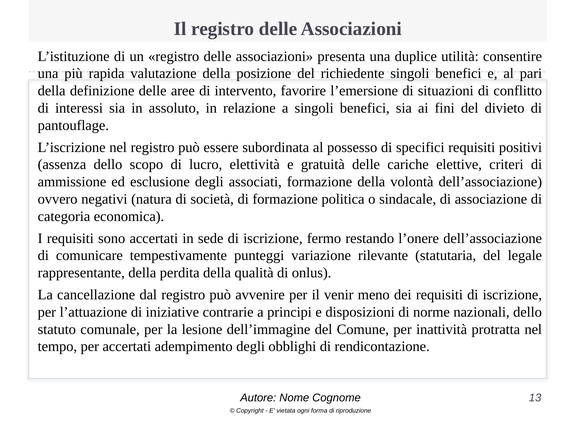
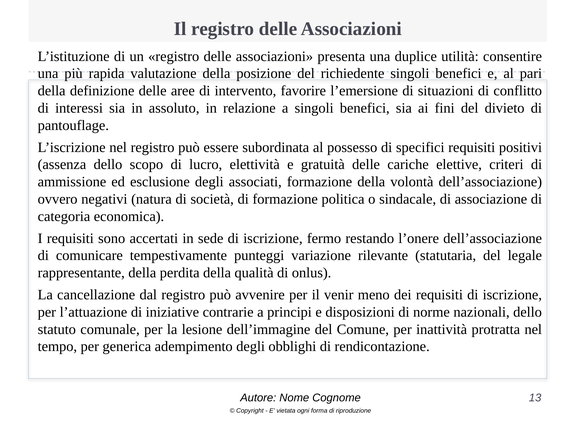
per accertati: accertati -> generica
